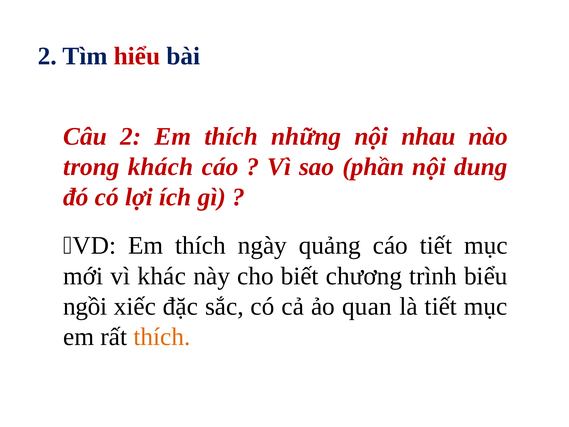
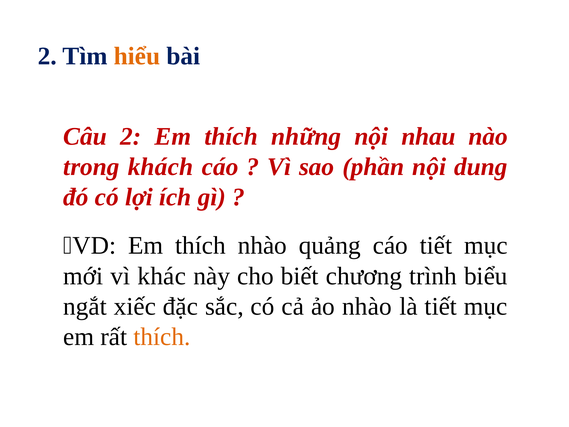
hiểu colour: red -> orange
thích ngày: ngày -> nhào
ngồi: ngồi -> ngắt
ảo quan: quan -> nhào
